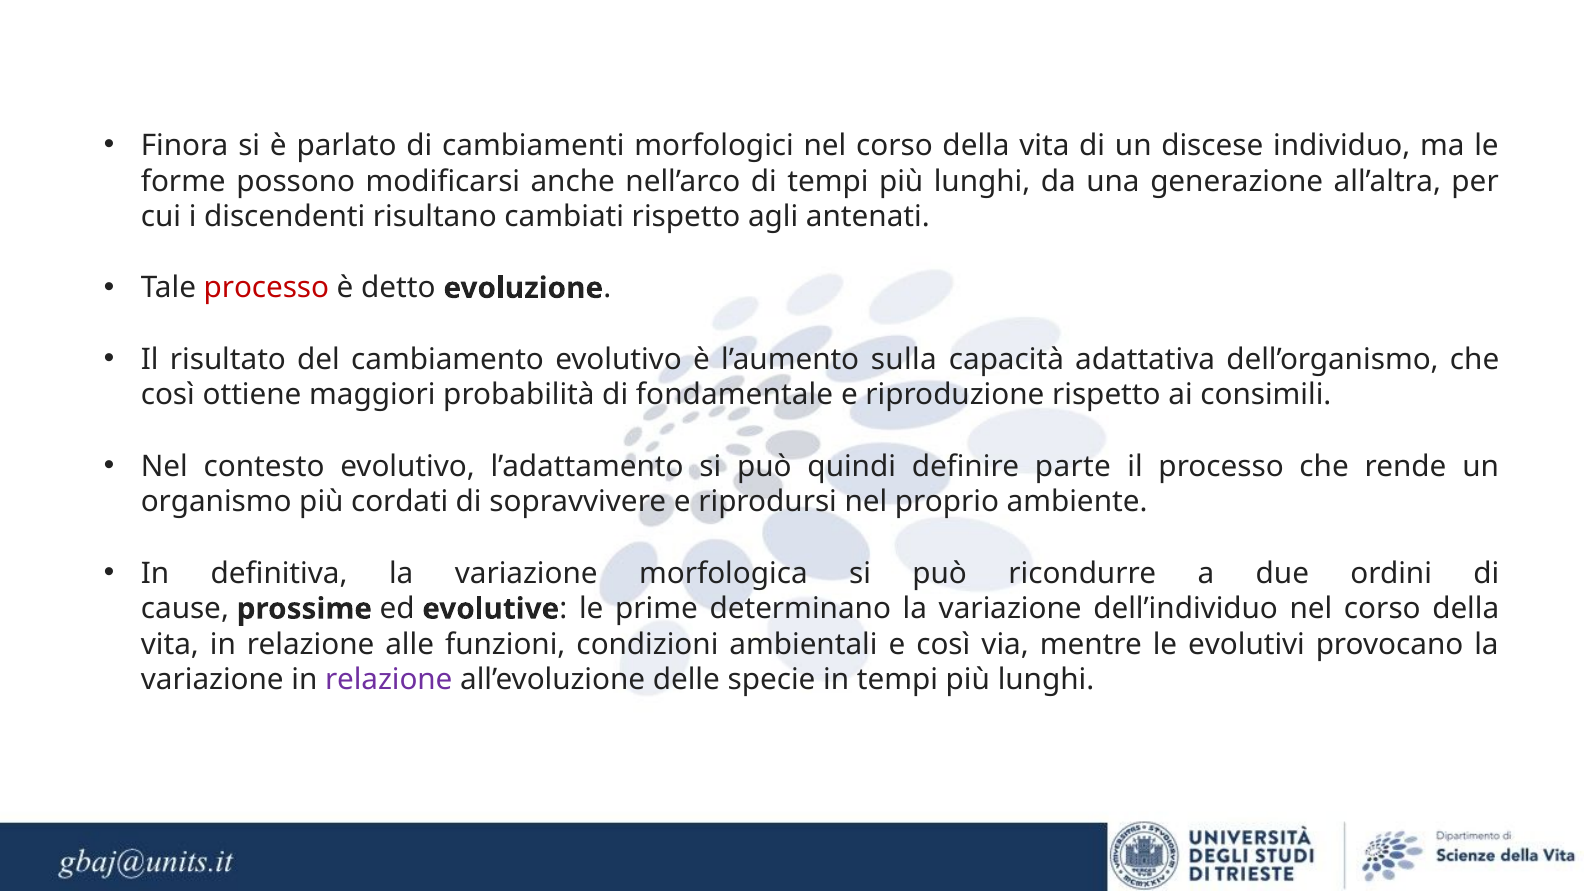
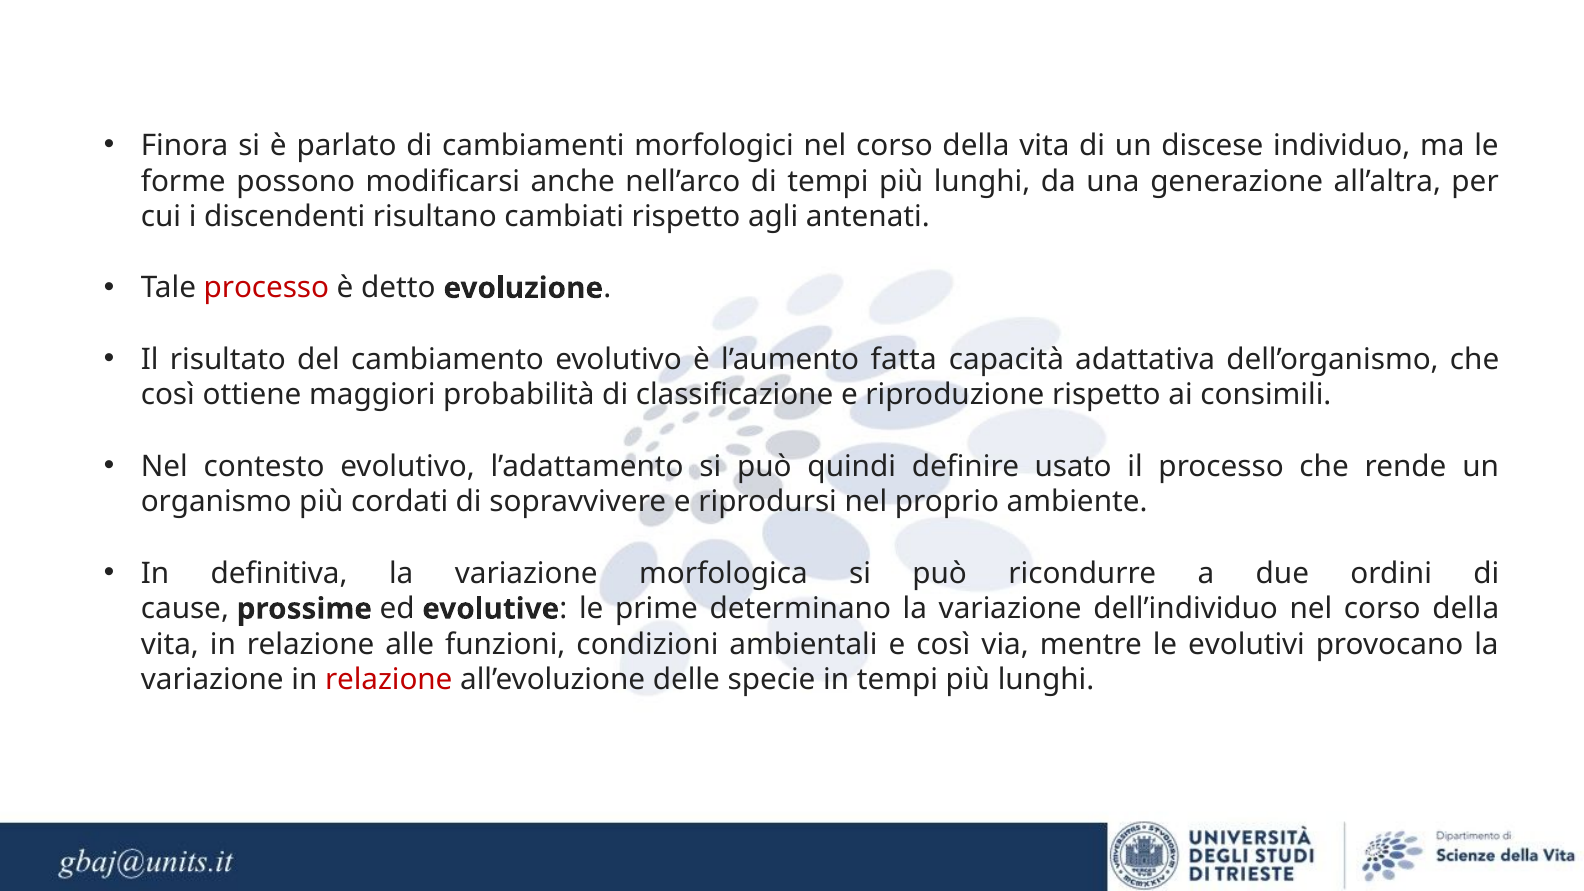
sulla: sulla -> fatta
fondamentale: fondamentale -> classificazione
parte: parte -> usato
relazione at (389, 680) colour: purple -> red
